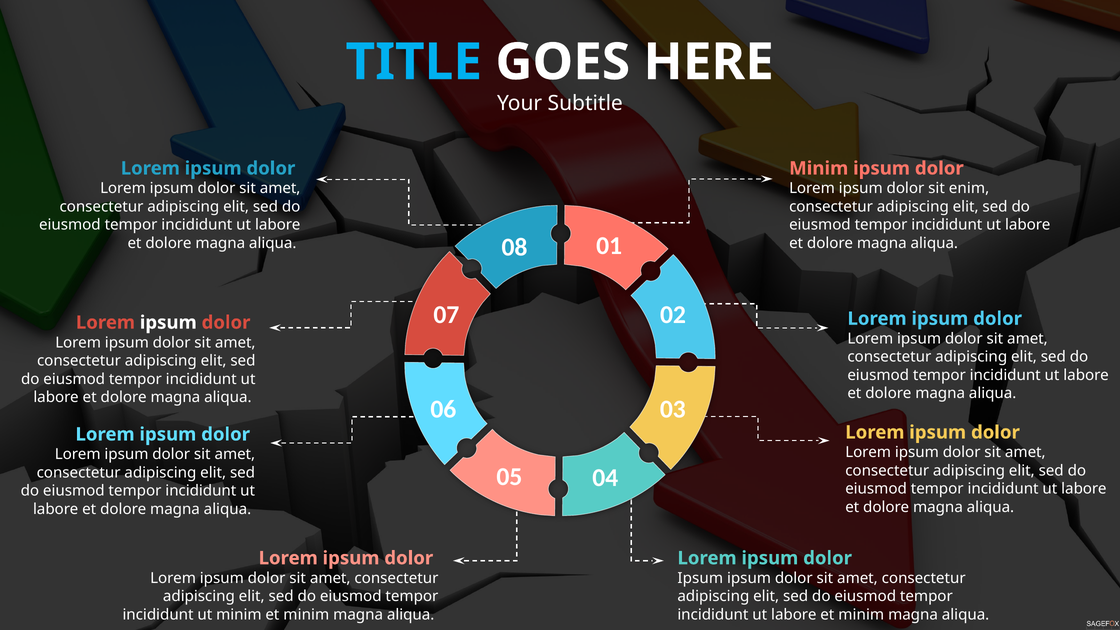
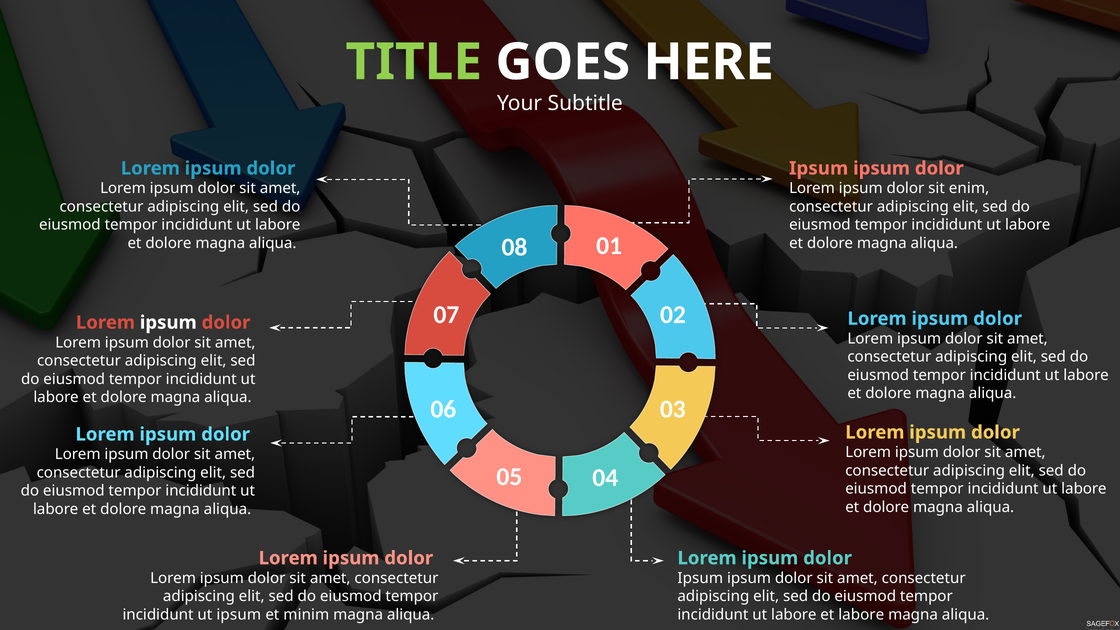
TITLE colour: light blue -> light green
Minim at (819, 168): Minim -> Ipsum
ut minim: minim -> ipsum
labore et minim: minim -> labore
